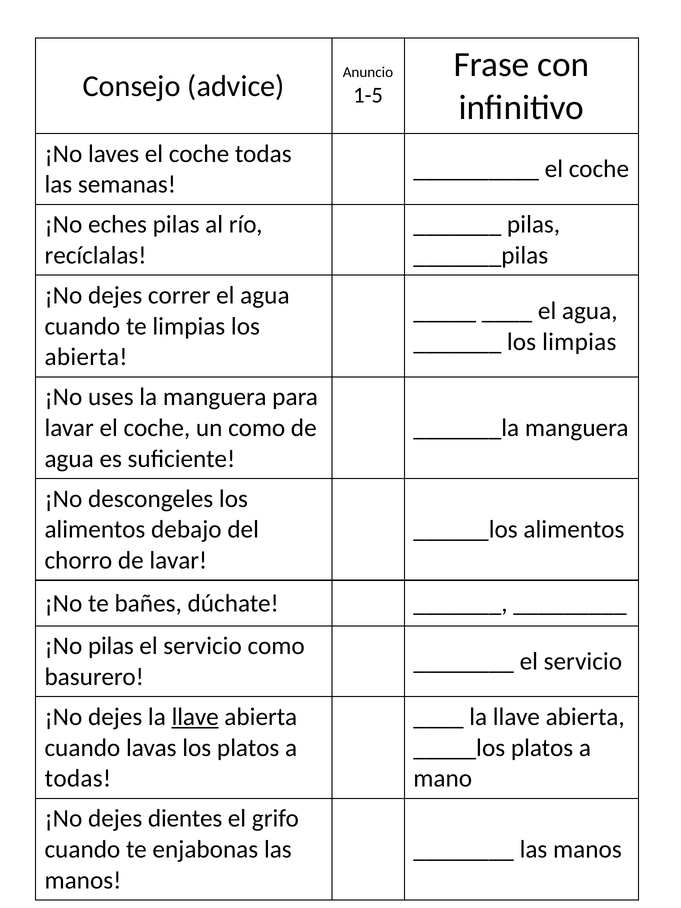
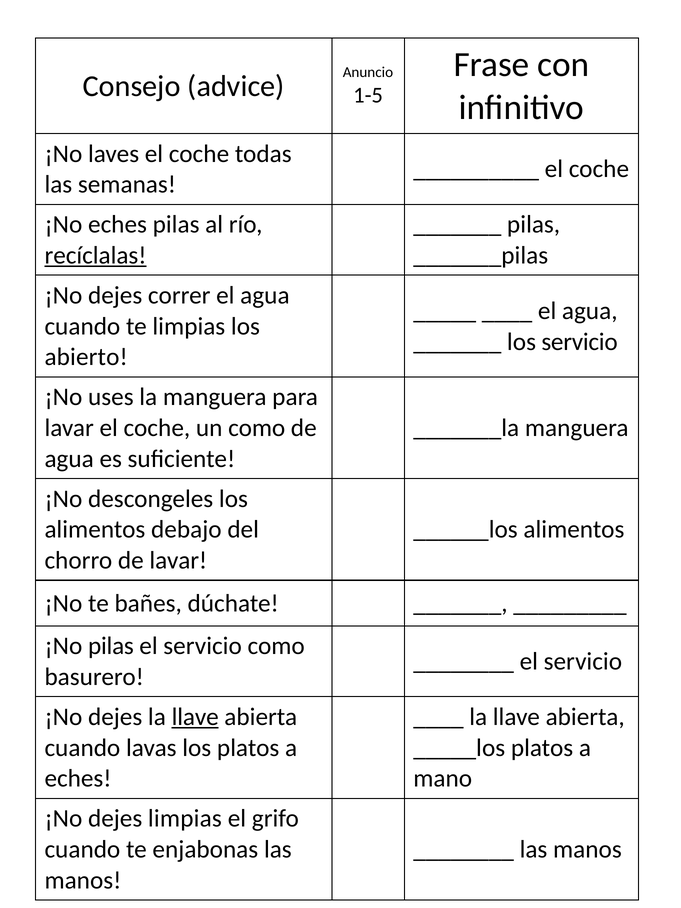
recíclalas underline: none -> present
los limpias: limpias -> servicio
abierta at (86, 357): abierta -> abierto
todas at (78, 779): todas -> eches
dejes dientes: dientes -> limpias
